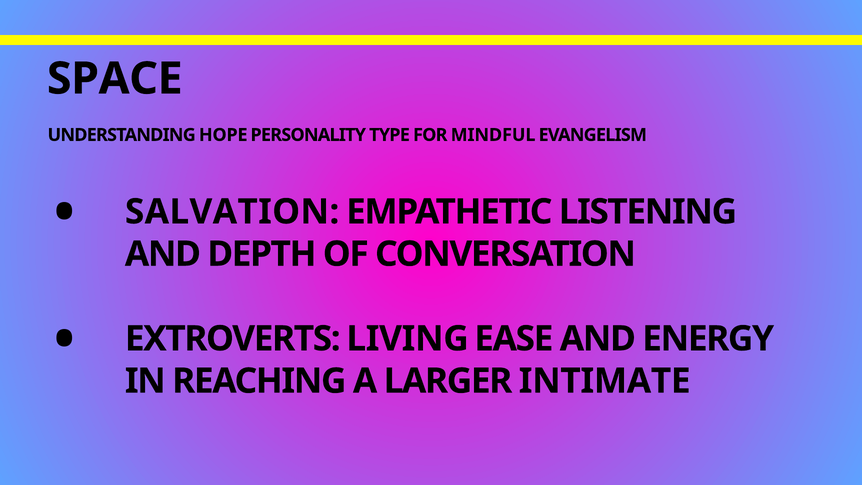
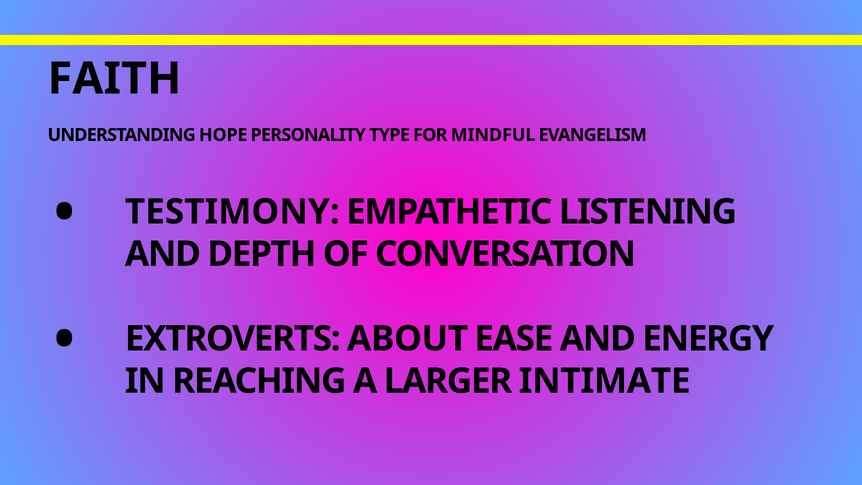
SPACE: SPACE -> FAITH
SALVATION: SALVATION -> TESTIMONY
LIVING: LIVING -> ABOUT
